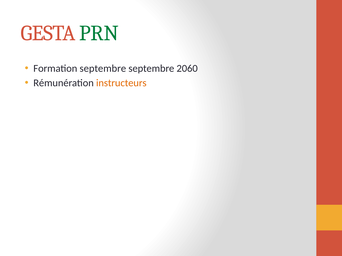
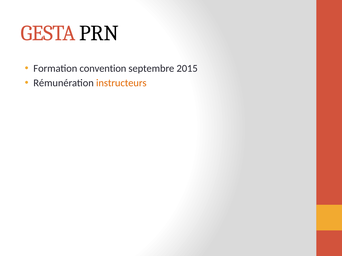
PRN colour: green -> black
Formation septembre: septembre -> convention
2060: 2060 -> 2015
